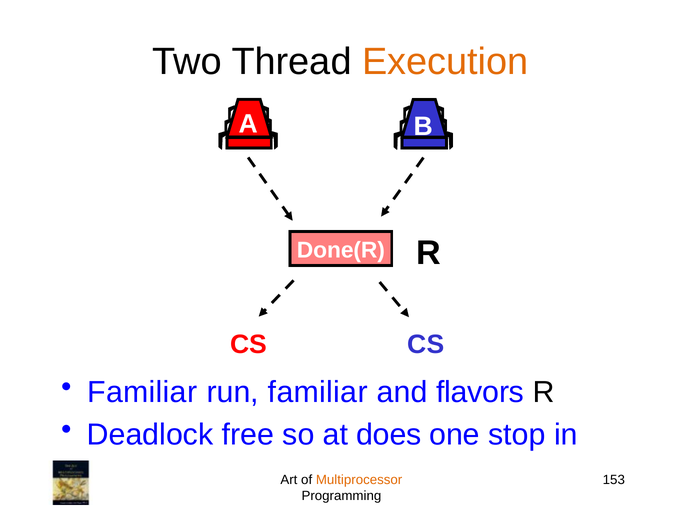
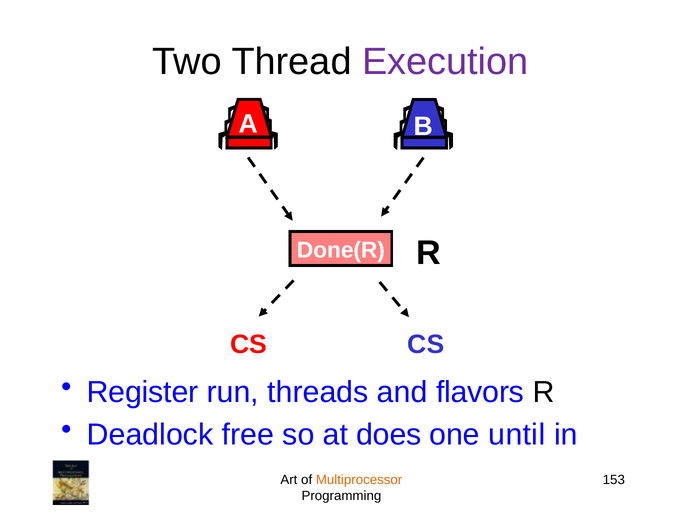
Execution colour: orange -> purple
Familiar at (142, 392): Familiar -> Register
run familiar: familiar -> threads
stop: stop -> until
